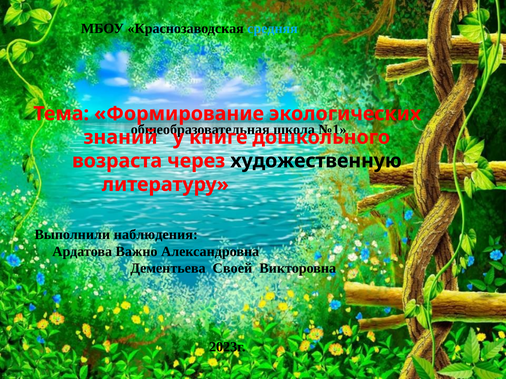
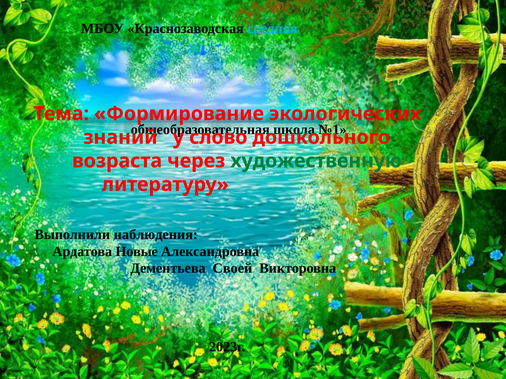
книге: книге -> слово
художественную colour: black -> green
Важно: Важно -> Новые
